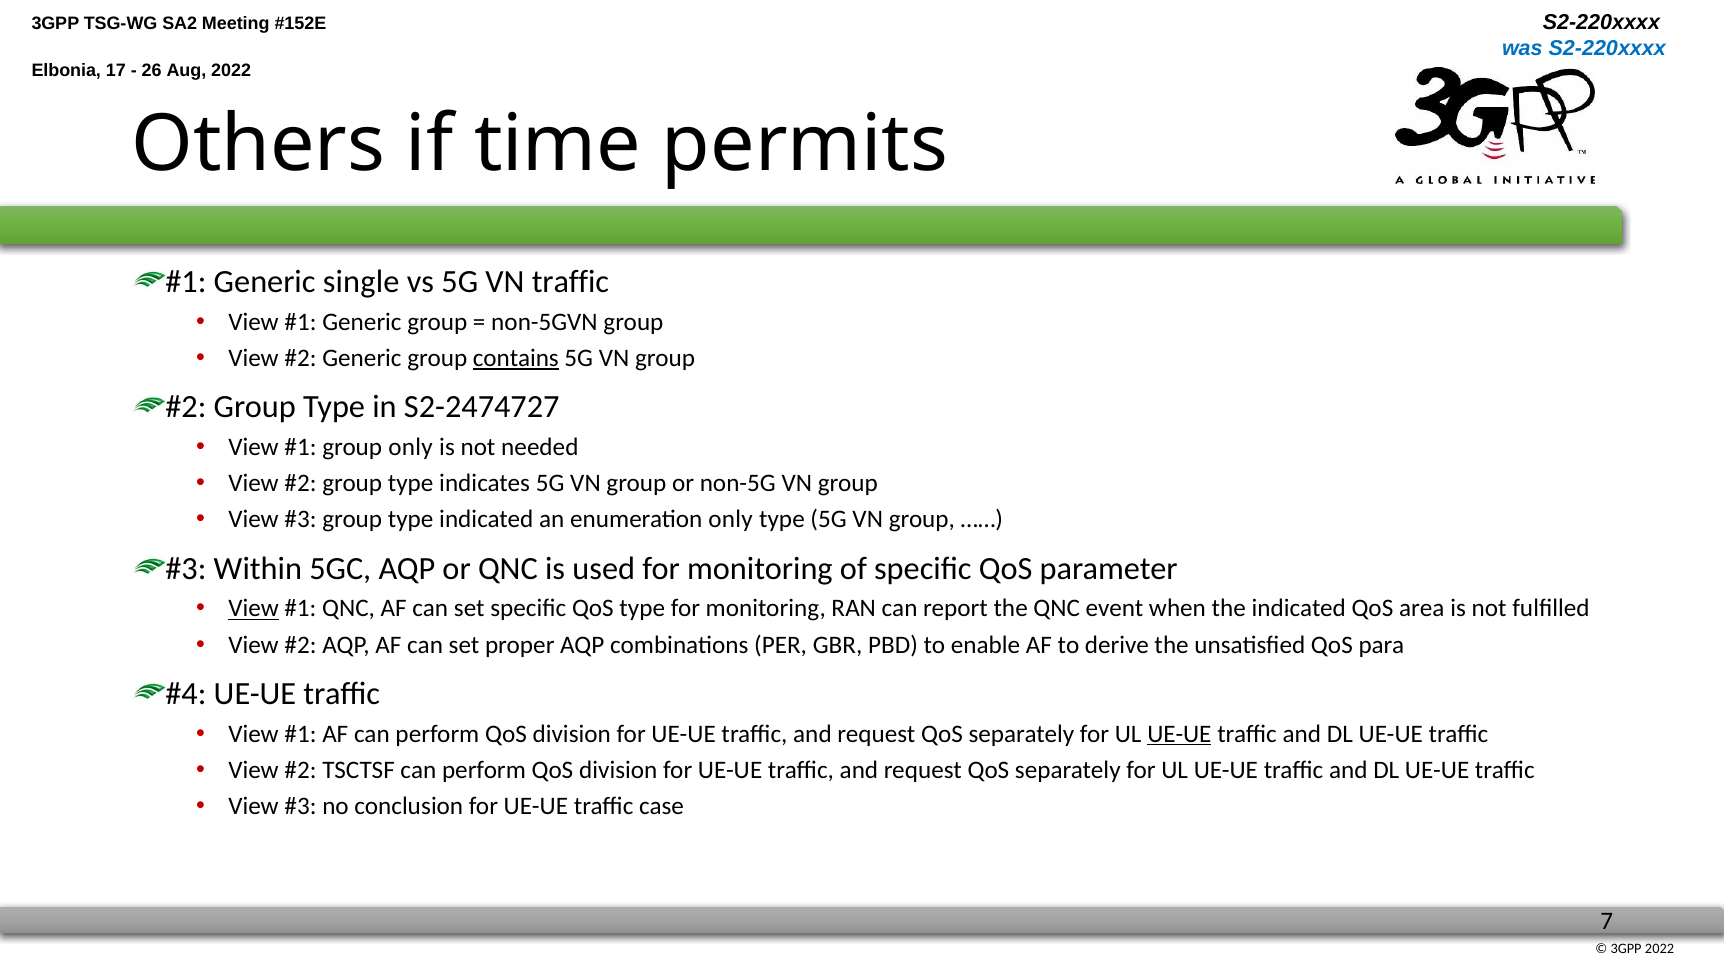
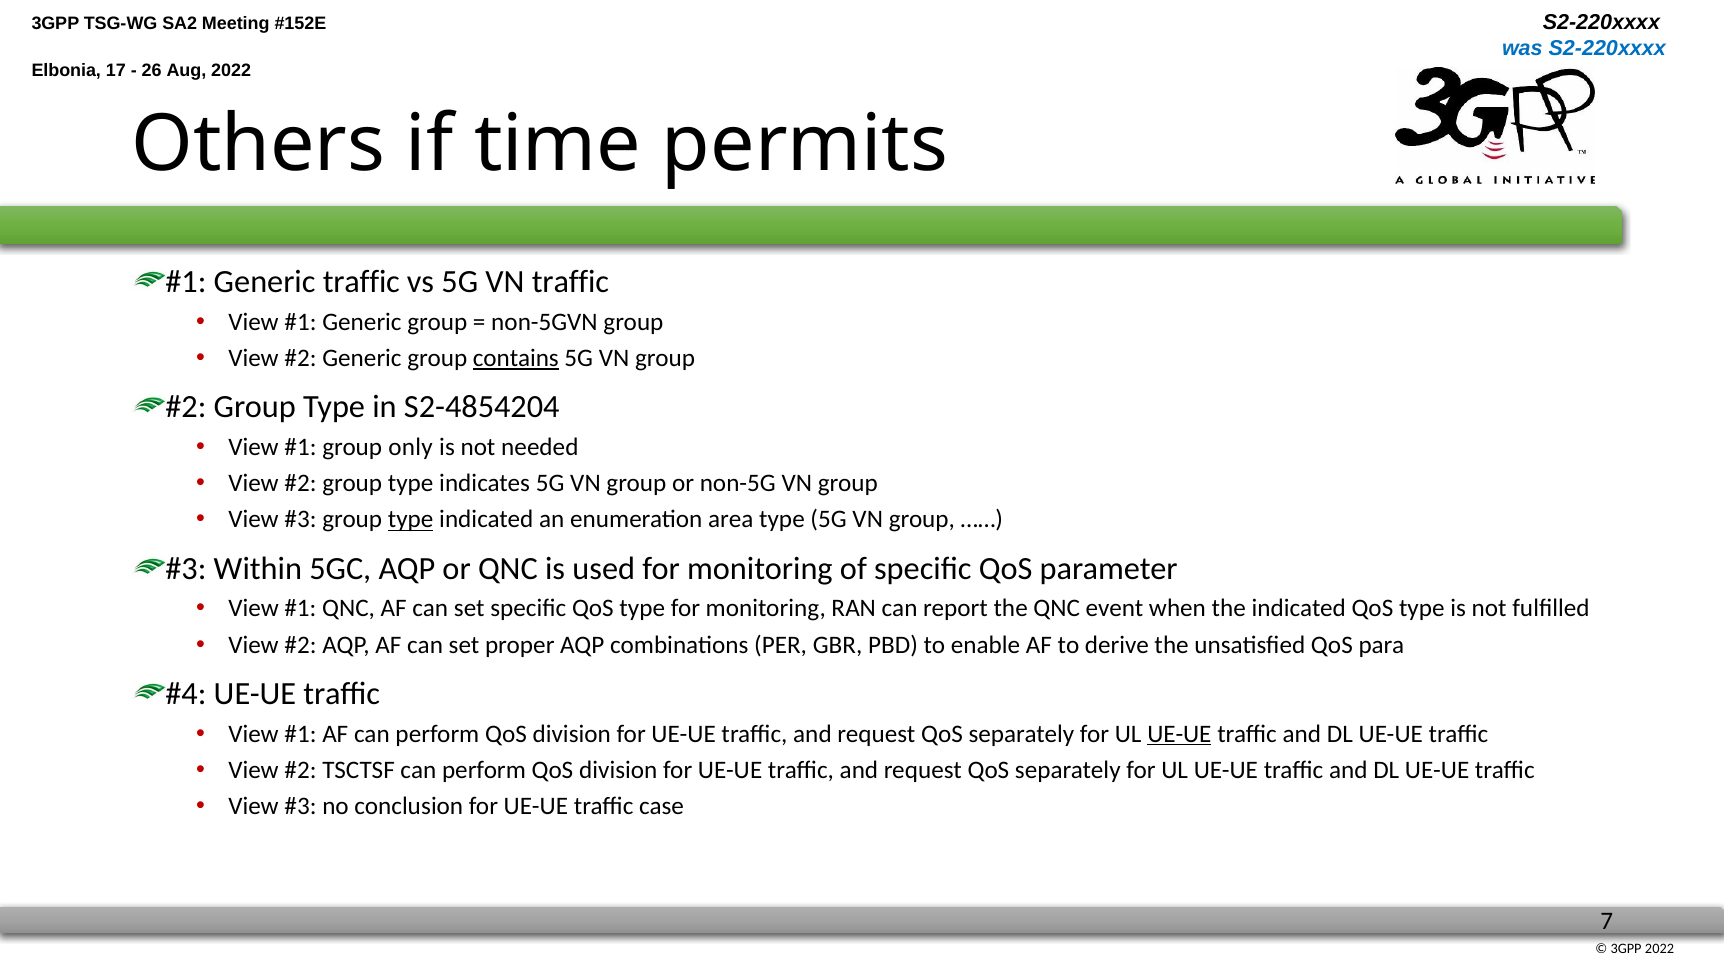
Generic single: single -> traffic
S2-2474727: S2-2474727 -> S2-4854204
type at (411, 519) underline: none -> present
enumeration only: only -> area
View at (254, 608) underline: present -> none
indicated QoS area: area -> type
